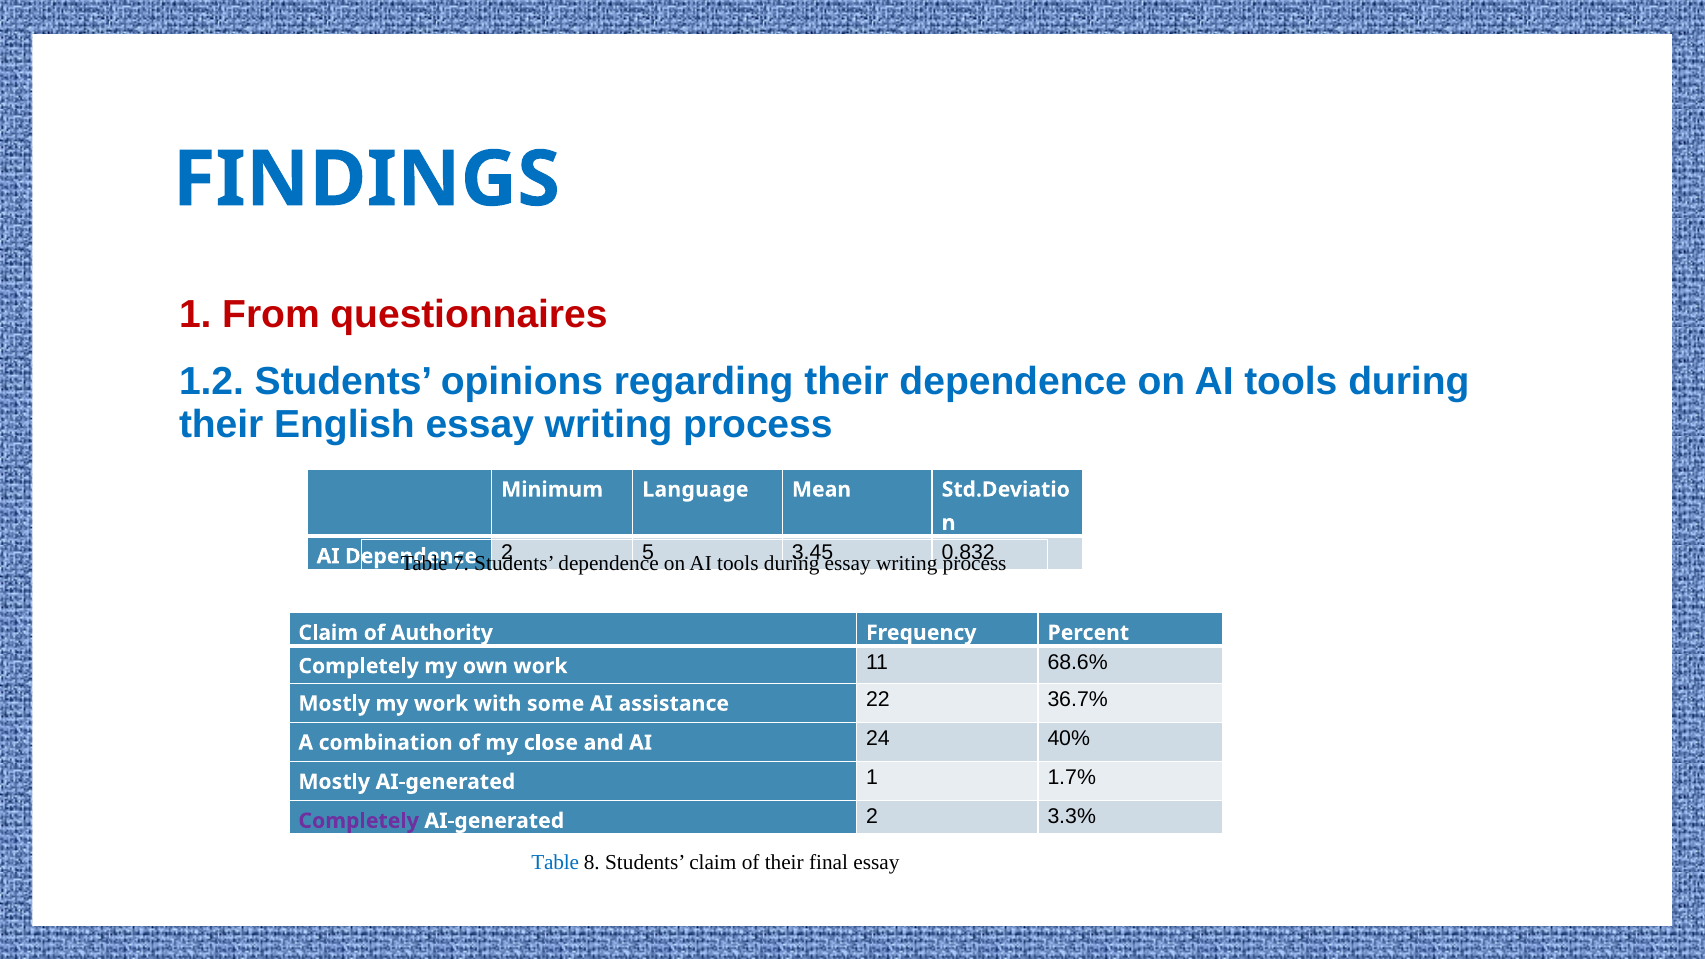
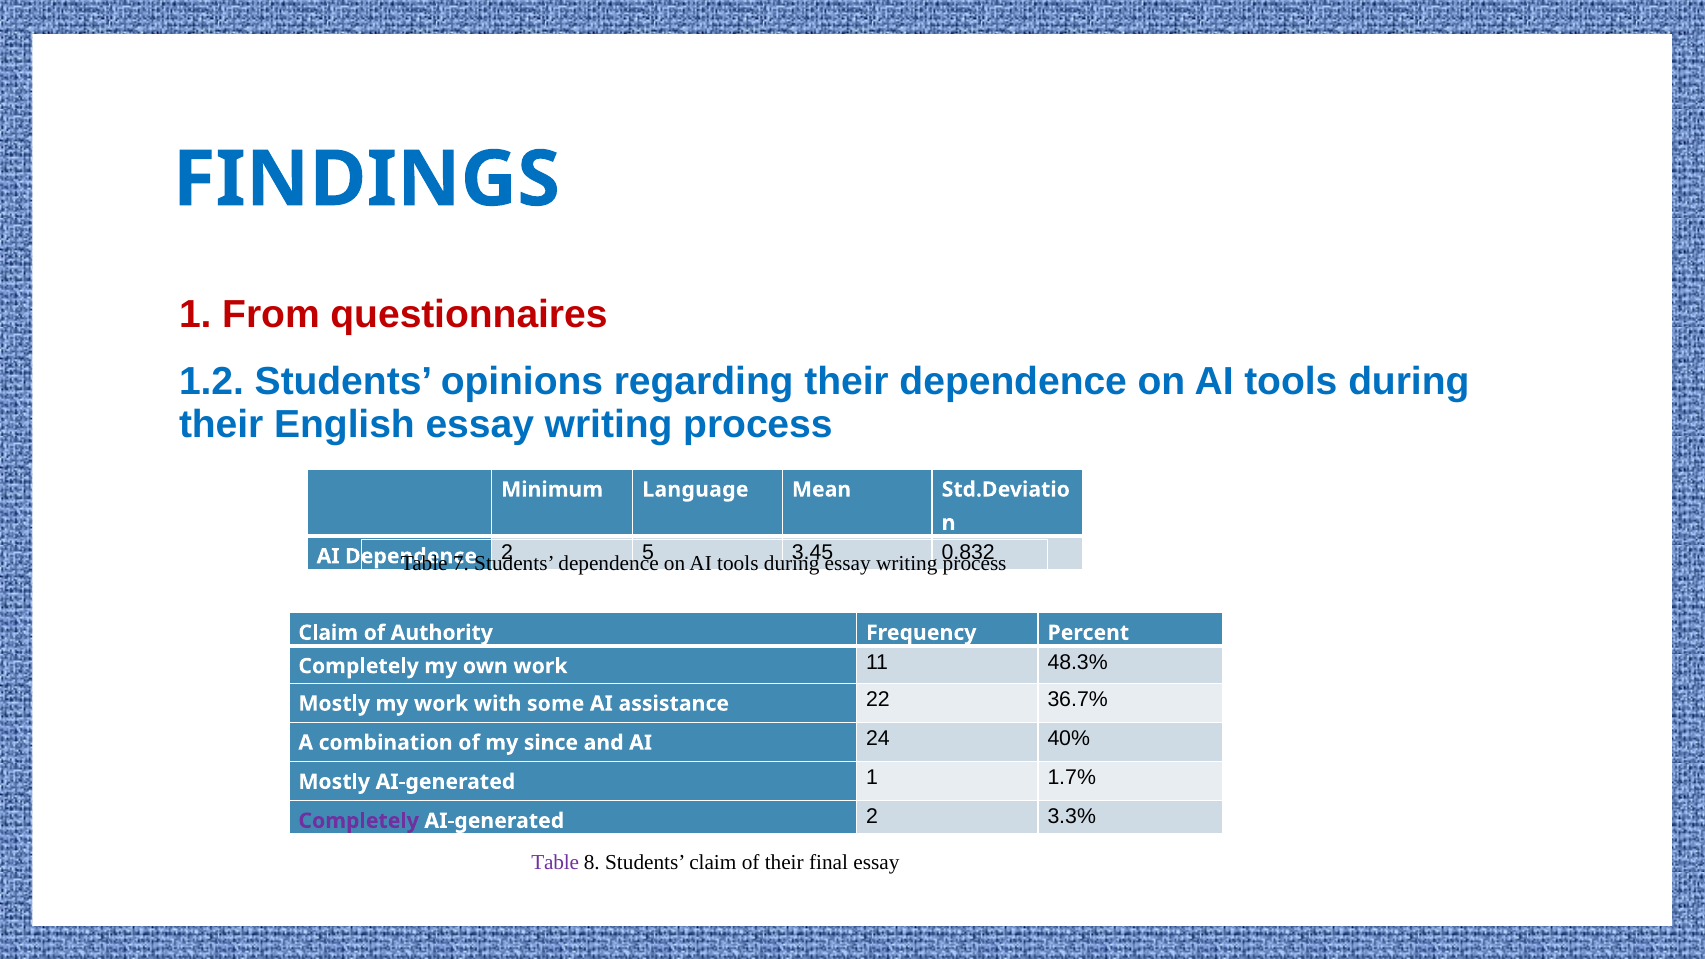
68.6%: 68.6% -> 48.3%
close: close -> since
Table at (555, 863) colour: blue -> purple
